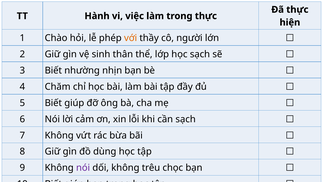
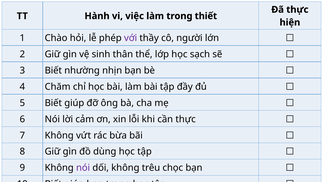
thực at (206, 16): thực -> thiết
với colour: orange -> purple
cần sạch: sạch -> thực
